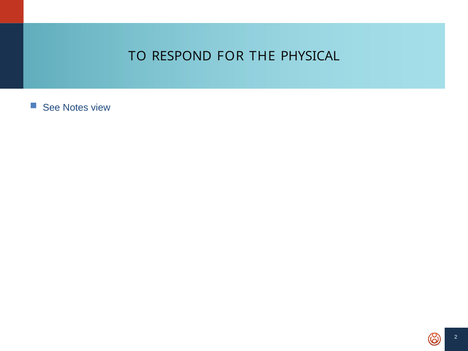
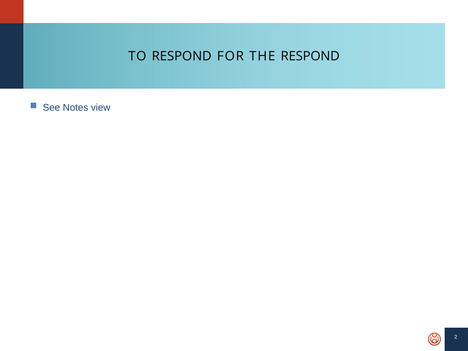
THE PHYSICAL: PHYSICAL -> RESPOND
